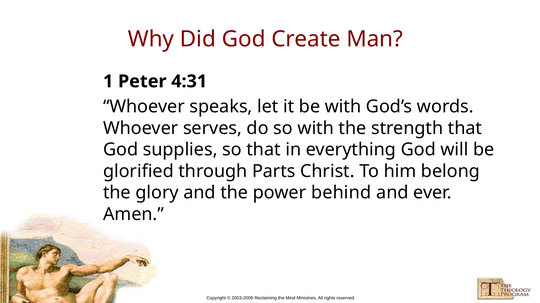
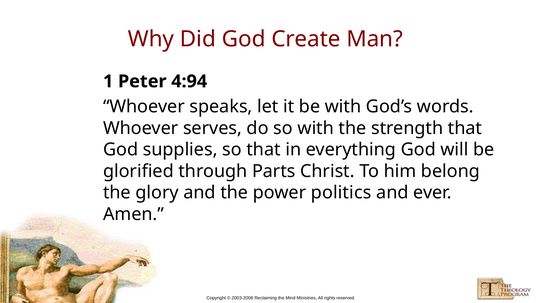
4:31: 4:31 -> 4:94
behind: behind -> politics
